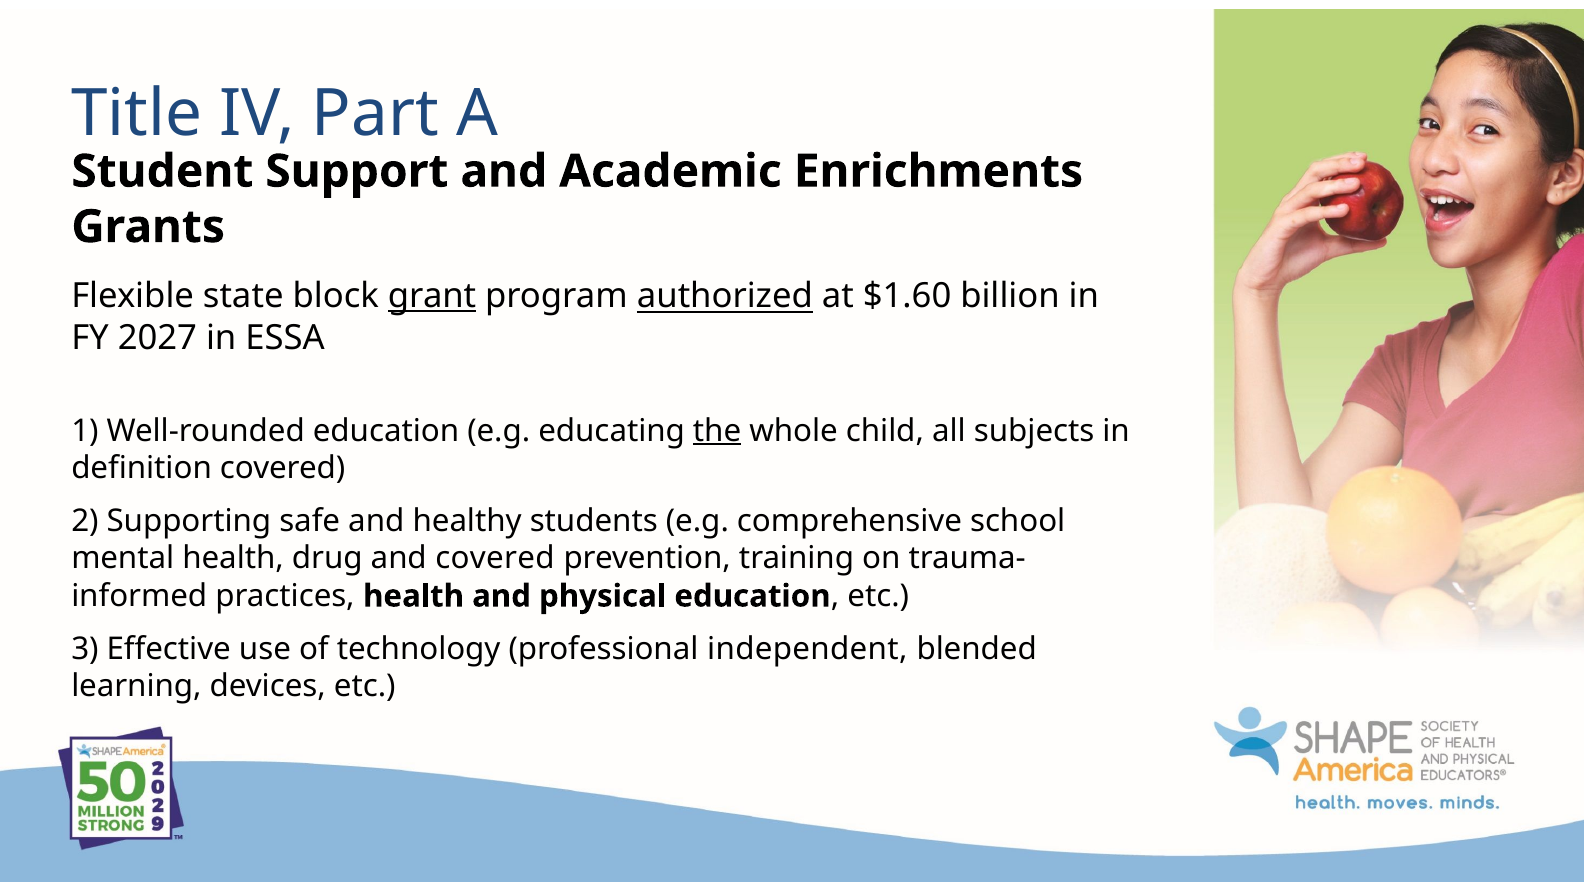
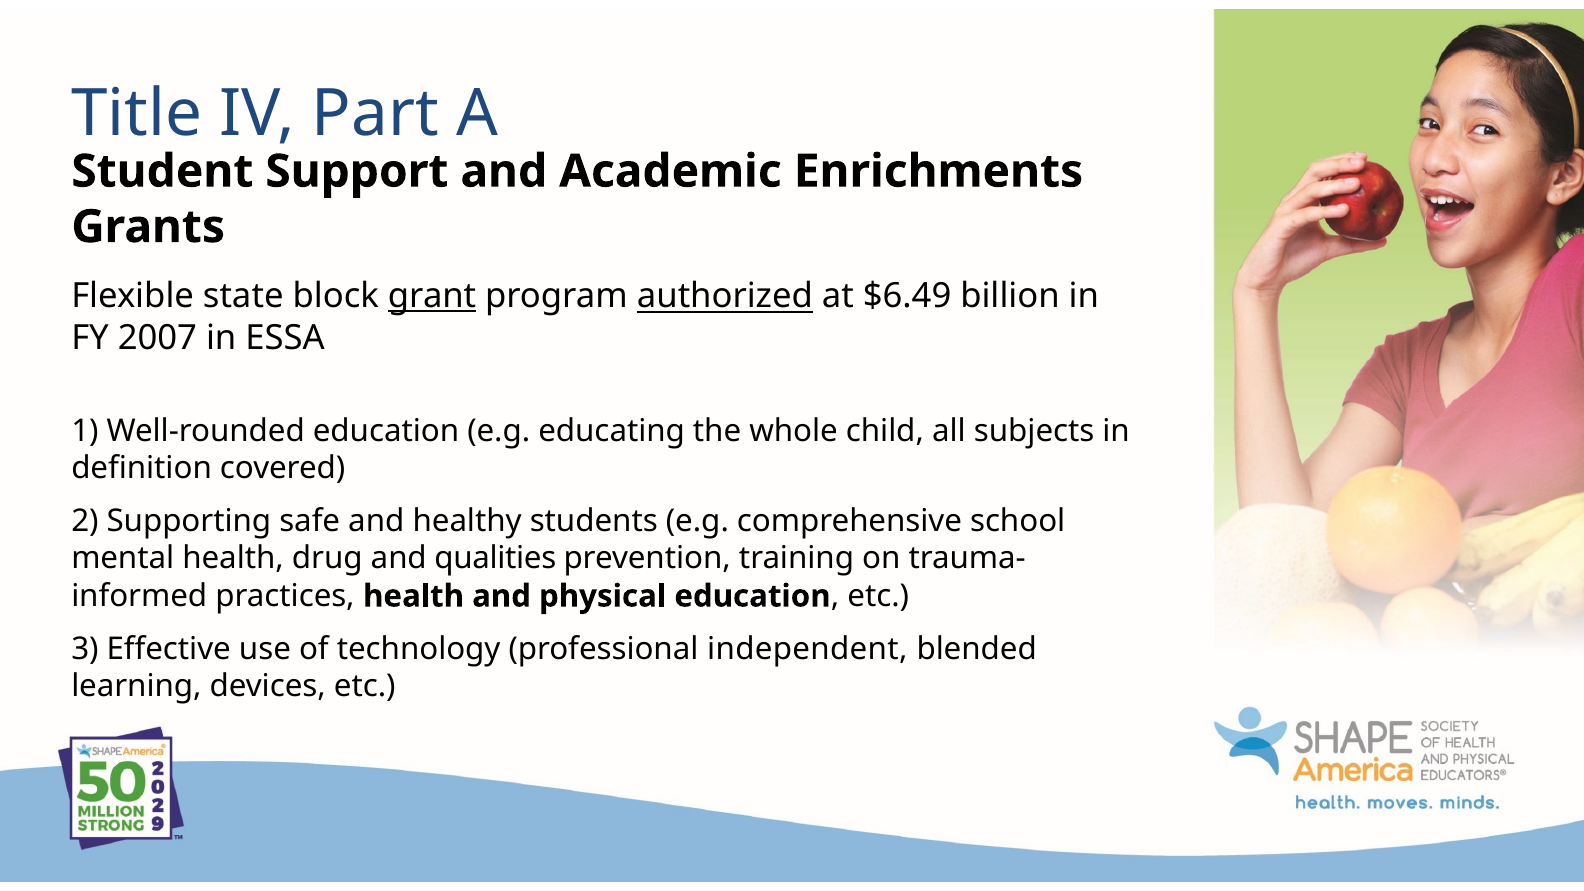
$1.60: $1.60 -> $6.49
2027: 2027 -> 2007
the underline: present -> none
and covered: covered -> qualities
